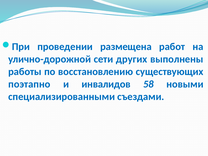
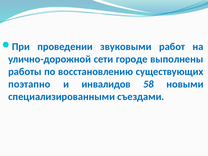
размещена: размещена -> звуковыми
других: других -> городе
